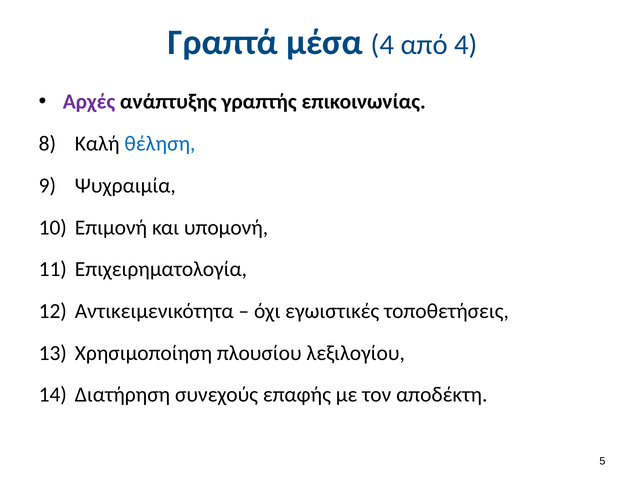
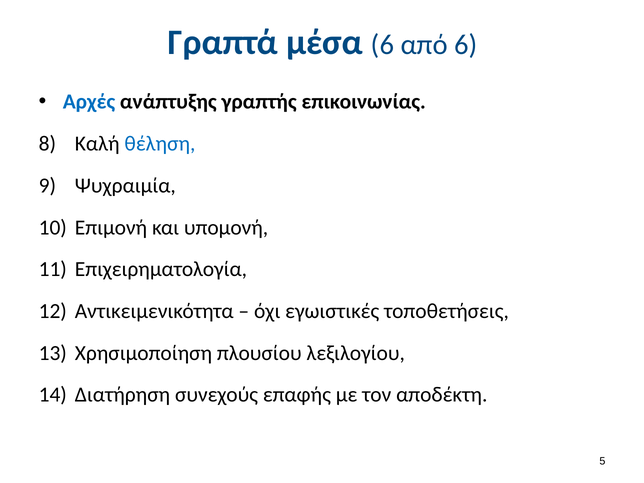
μέσα 4: 4 -> 6
από 4: 4 -> 6
Αρχές colour: purple -> blue
